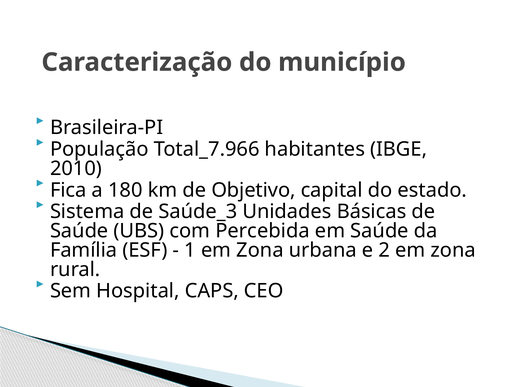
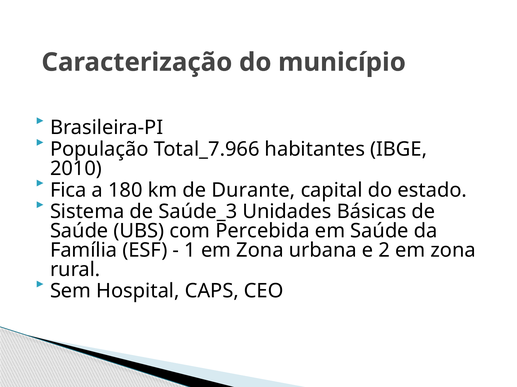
Objetivo: Objetivo -> Durante
